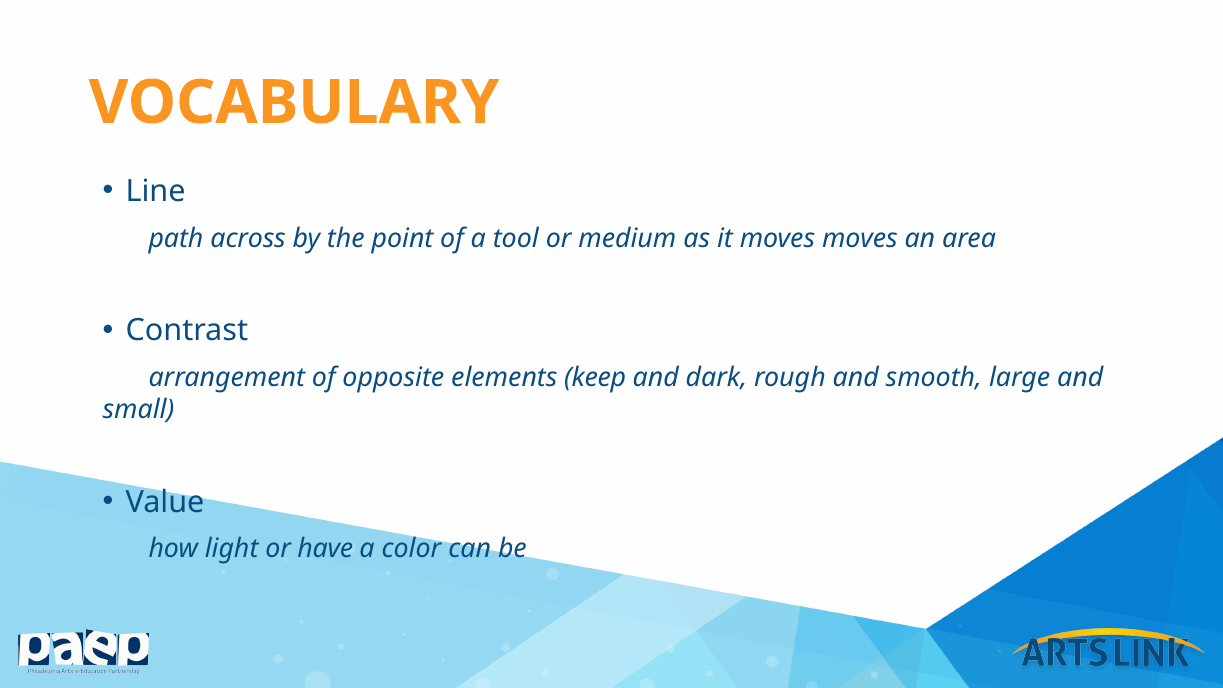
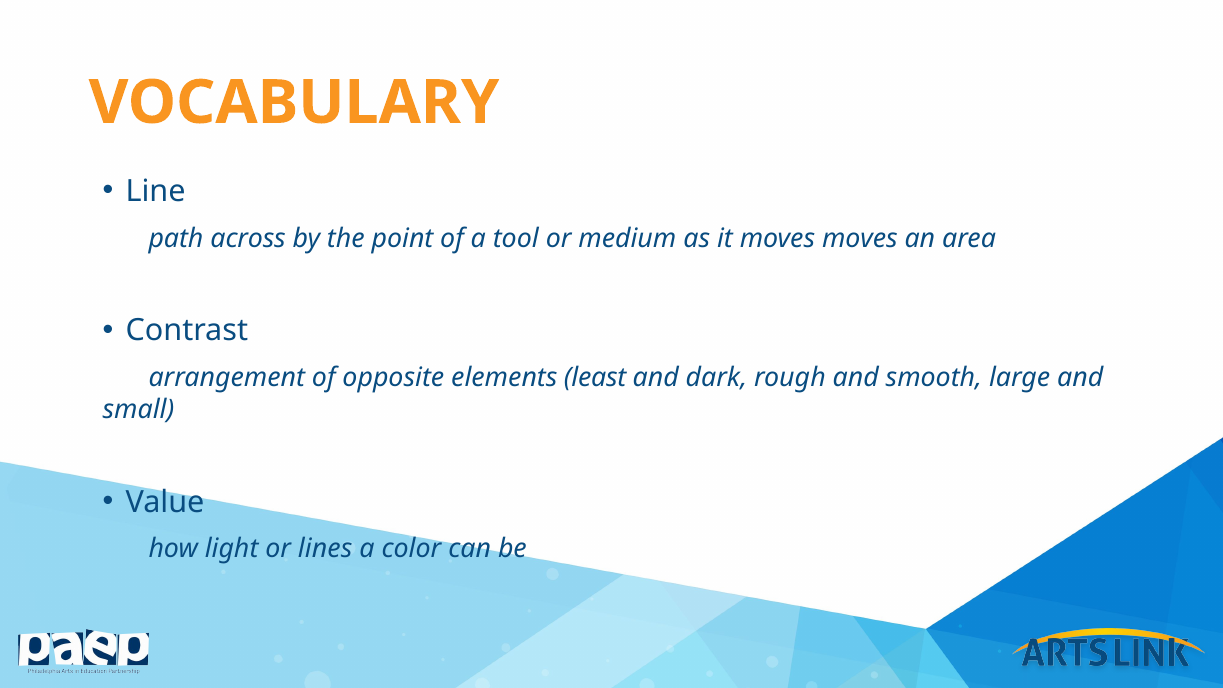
keep: keep -> least
have: have -> lines
